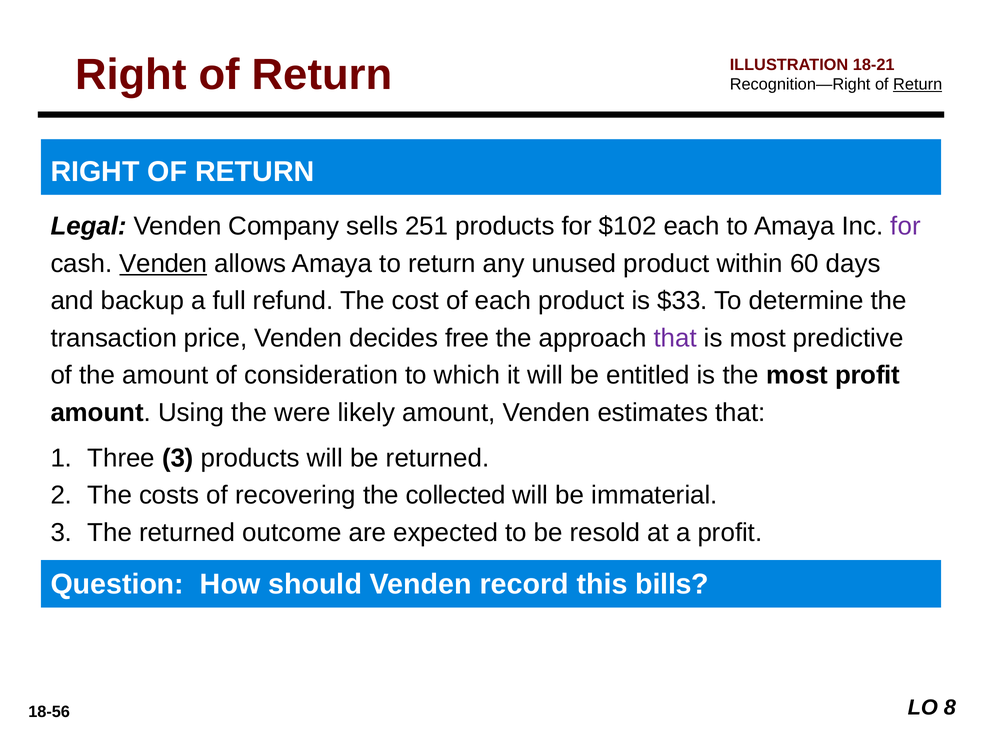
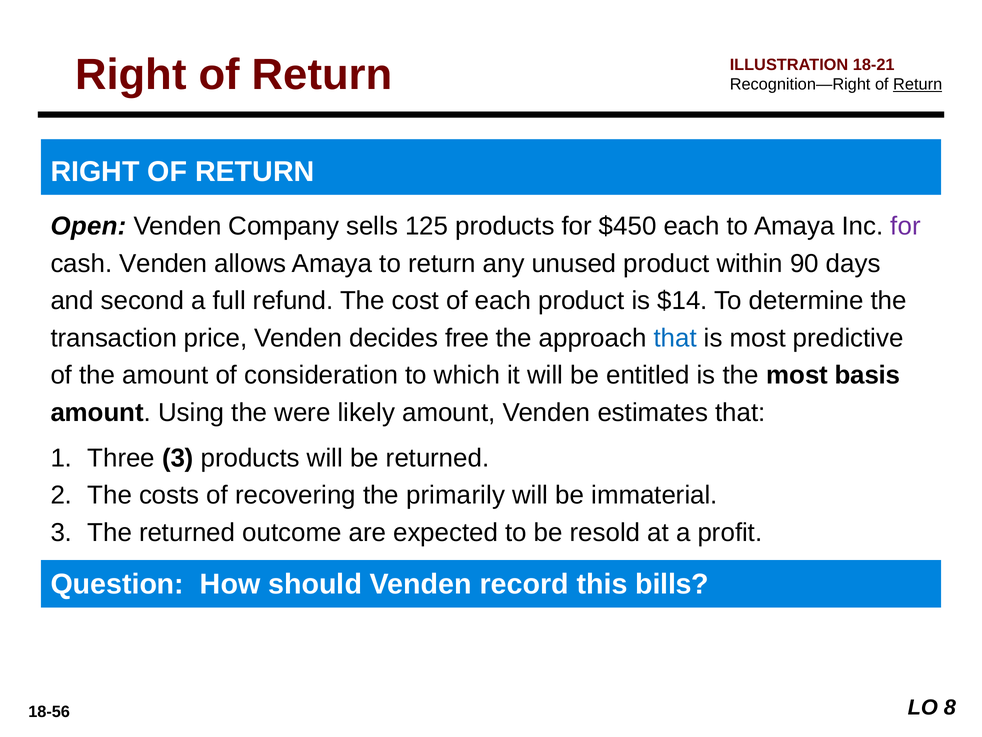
Legal: Legal -> Open
251: 251 -> 125
$102: $102 -> $450
Venden at (163, 263) underline: present -> none
60: 60 -> 90
backup: backup -> second
$33: $33 -> $14
that at (675, 338) colour: purple -> blue
most profit: profit -> basis
collected: collected -> primarily
